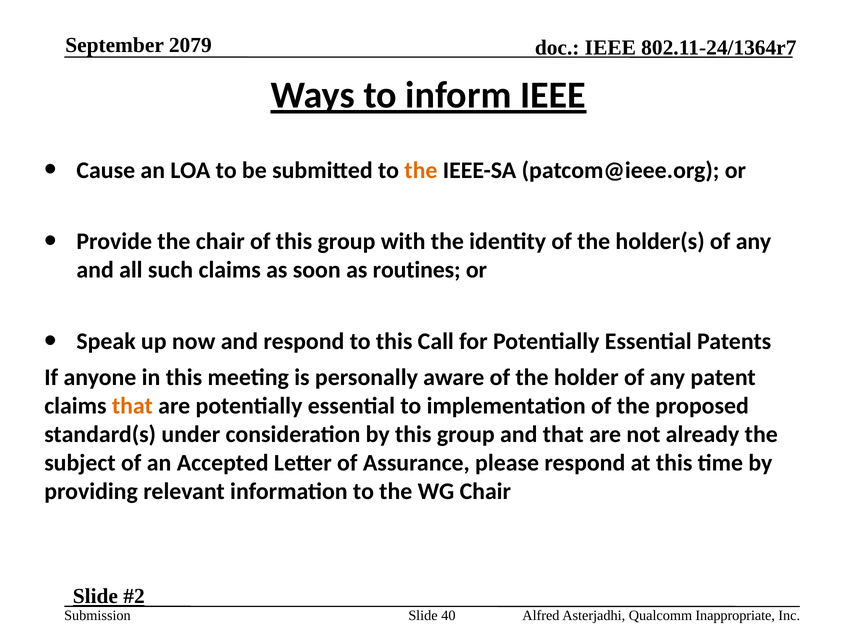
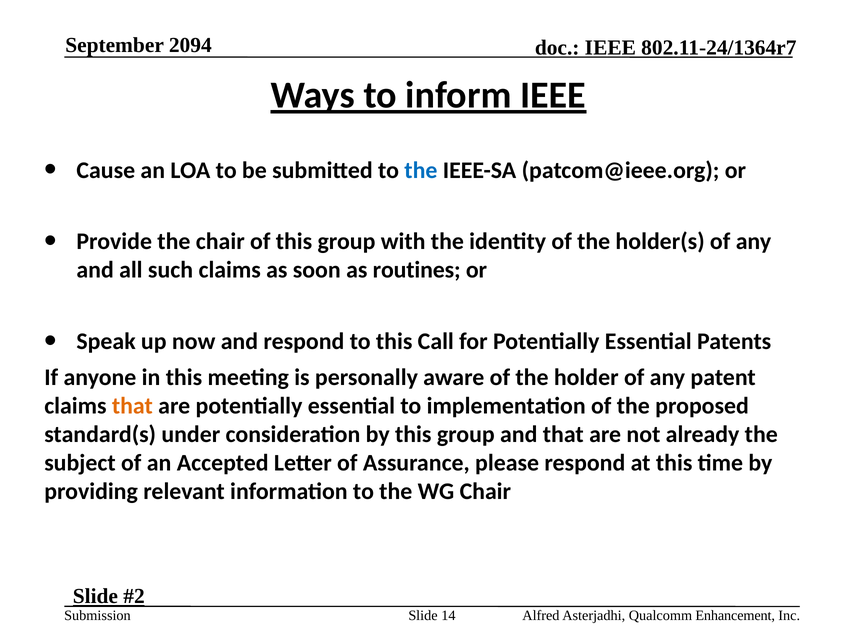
2079: 2079 -> 2094
the at (421, 170) colour: orange -> blue
40: 40 -> 14
Inappropriate: Inappropriate -> Enhancement
